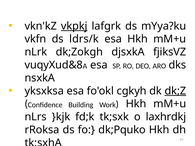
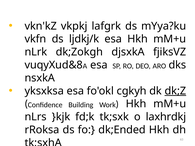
vkpkj underline: present -> none
ldrs/k: ldrs/k -> ljdkj/k
dk;Pquko: dk;Pquko -> dk;Ended
